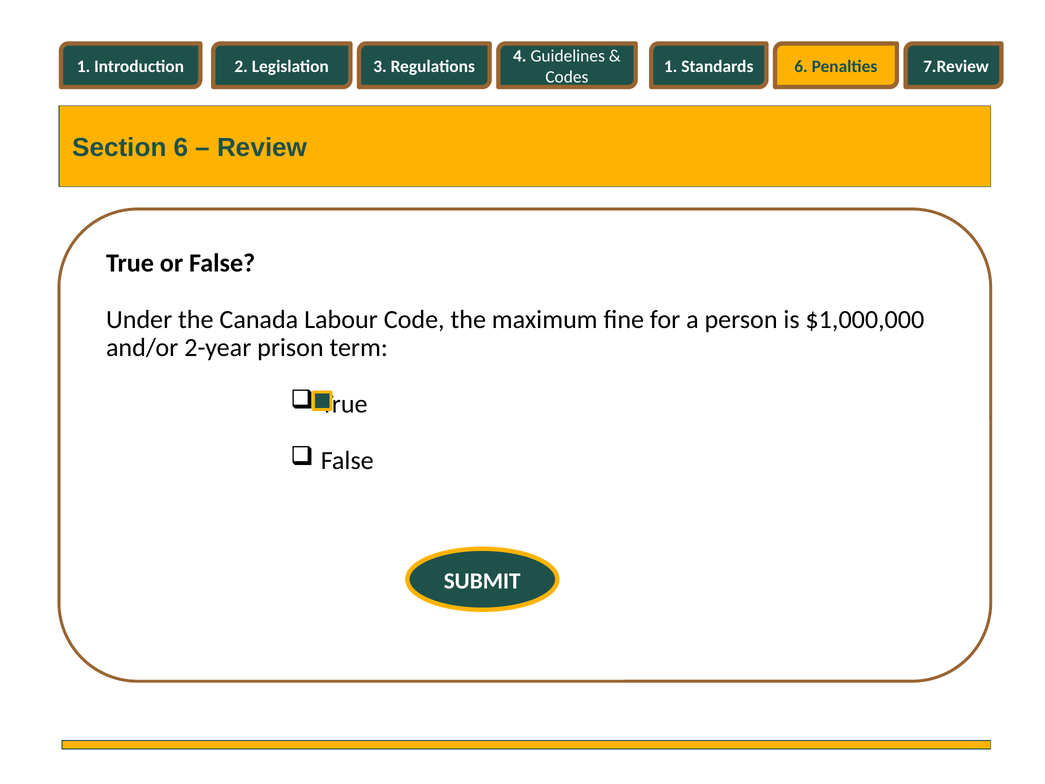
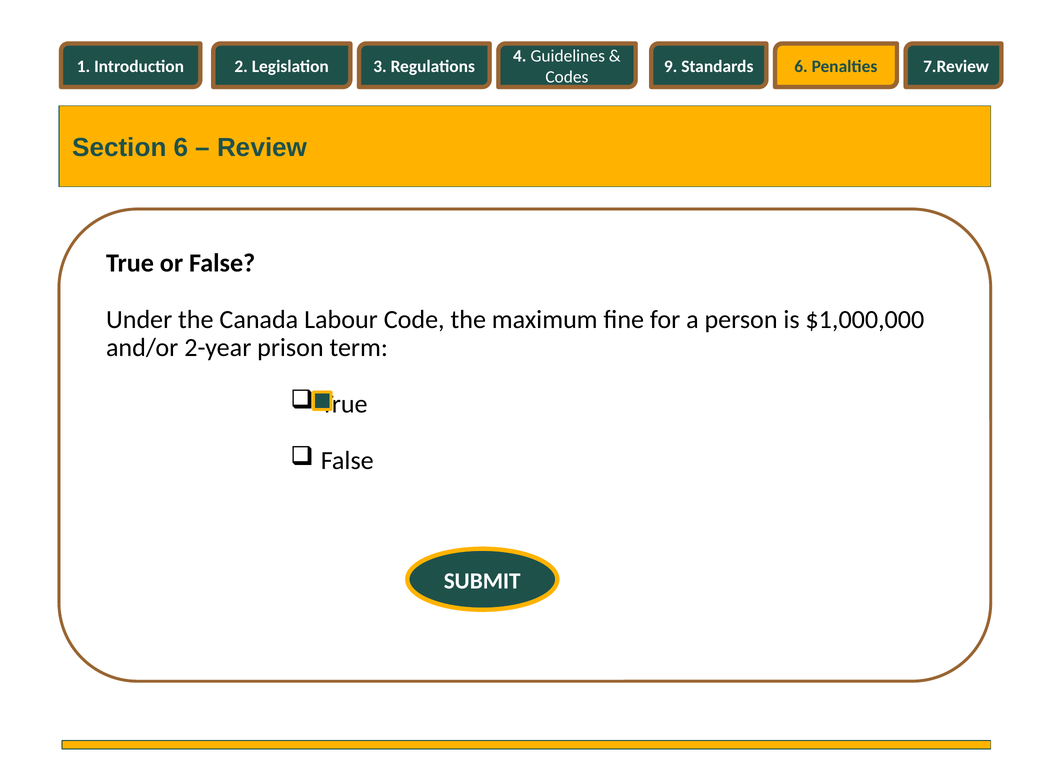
Regulations 1: 1 -> 9
